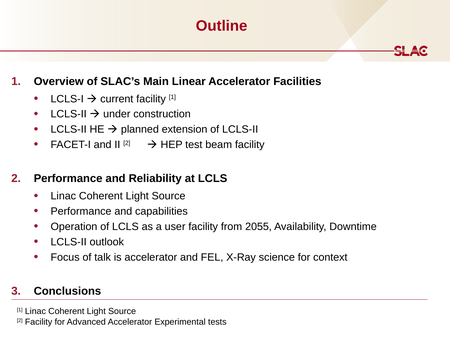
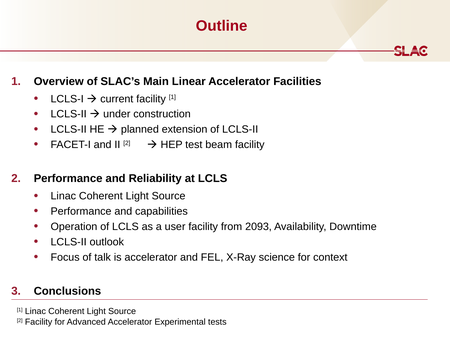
2055: 2055 -> 2093
